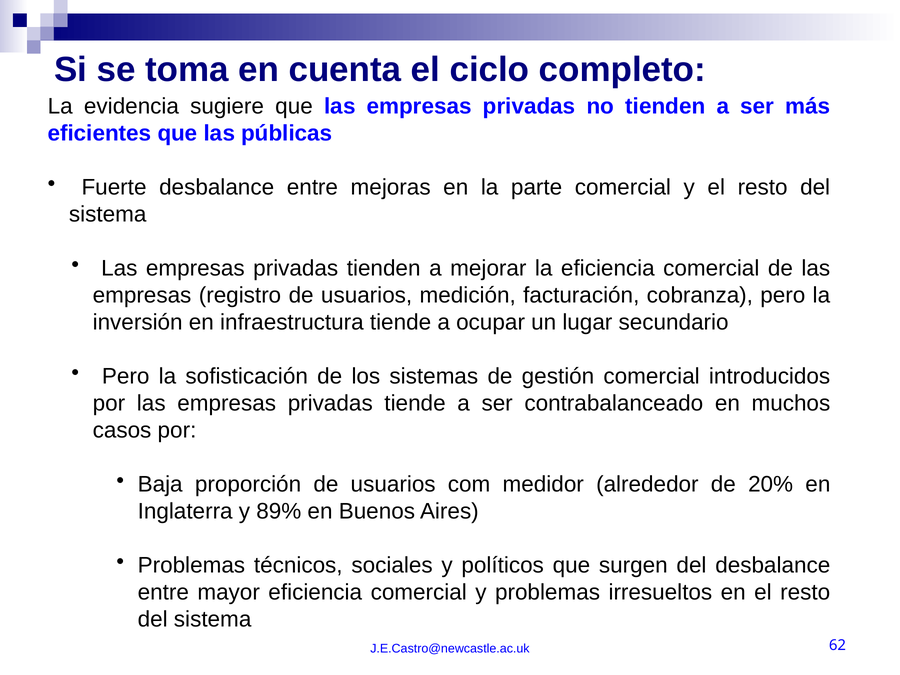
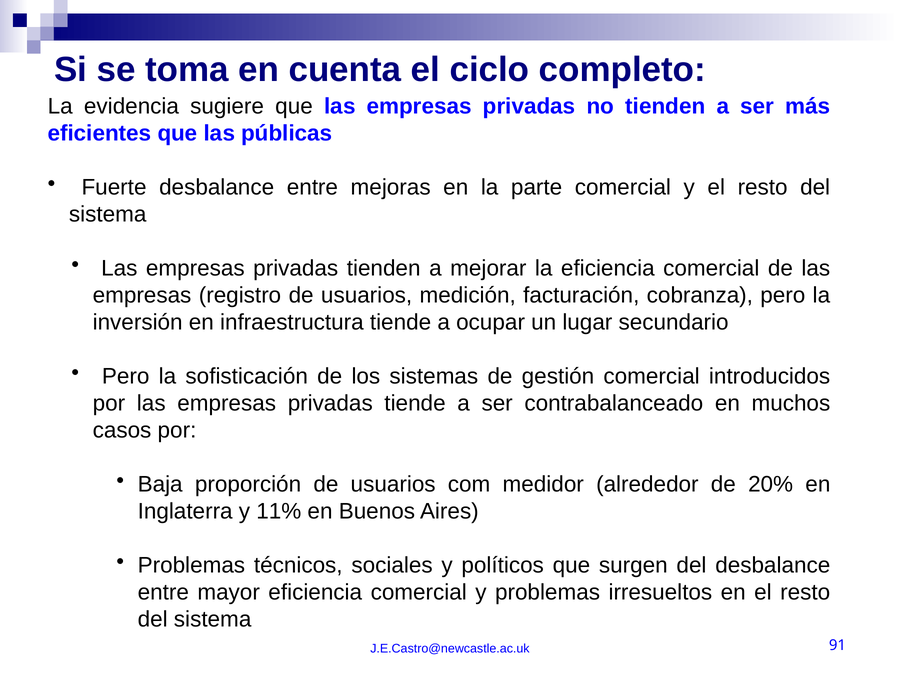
89%: 89% -> 11%
62: 62 -> 91
